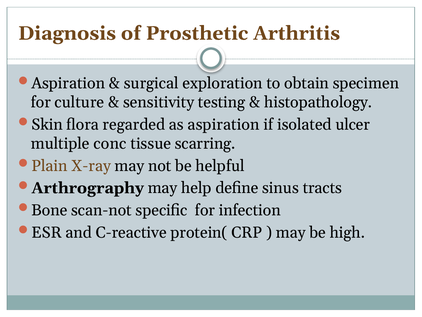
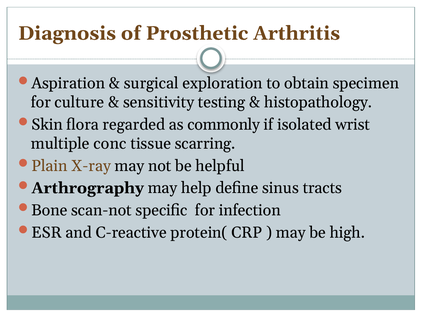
as aspiration: aspiration -> commonly
ulcer: ulcer -> wrist
